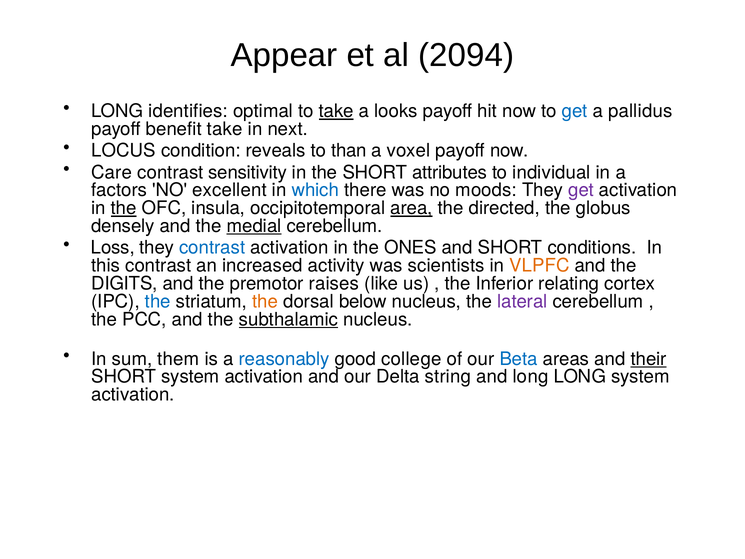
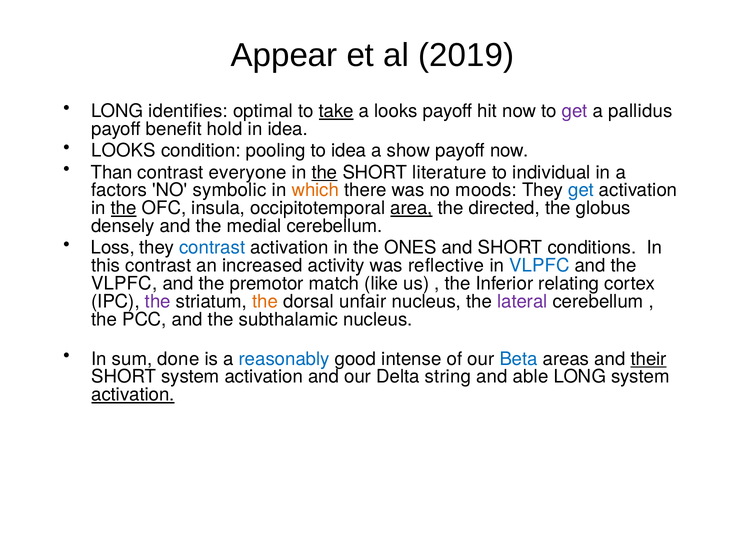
2094: 2094 -> 2019
get at (575, 111) colour: blue -> purple
benefit take: take -> hold
in next: next -> idea
LOCUS at (124, 151): LOCUS -> LOOKS
reveals: reveals -> pooling
to than: than -> idea
voxel: voxel -> show
Care: Care -> Than
sensitivity: sensitivity -> everyone
the at (324, 172) underline: none -> present
attributes: attributes -> literature
excellent: excellent -> symbolic
which colour: blue -> orange
get at (581, 190) colour: purple -> blue
medial underline: present -> none
scientists: scientists -> reflective
VLPFC at (539, 266) colour: orange -> blue
DIGITS at (124, 283): DIGITS -> VLPFC
raises: raises -> match
the at (158, 301) colour: blue -> purple
below: below -> unfair
subthalamic underline: present -> none
them: them -> done
college: college -> intense
and long: long -> able
activation at (133, 395) underline: none -> present
